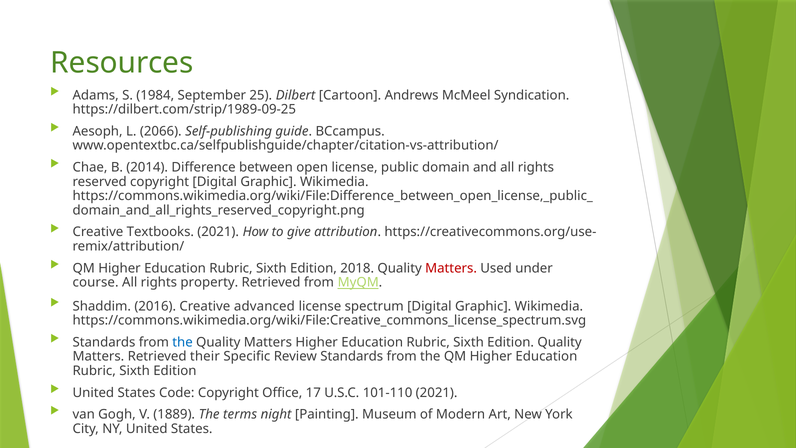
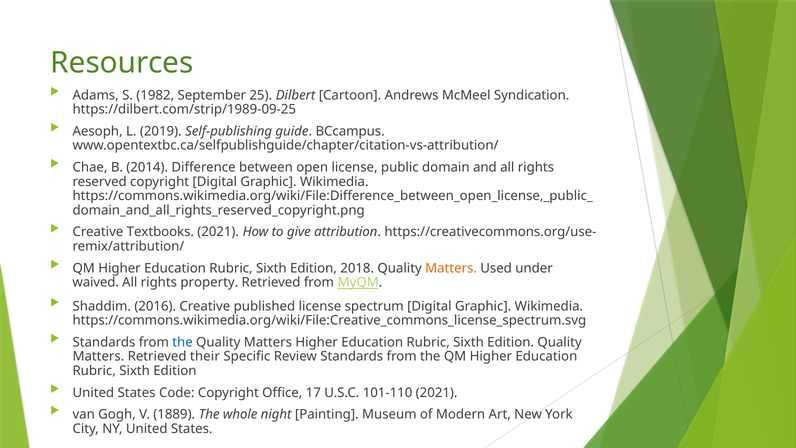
1984: 1984 -> 1982
2066: 2066 -> 2019
Matters at (451, 268) colour: red -> orange
course: course -> waived
advanced: advanced -> published
terms: terms -> whole
